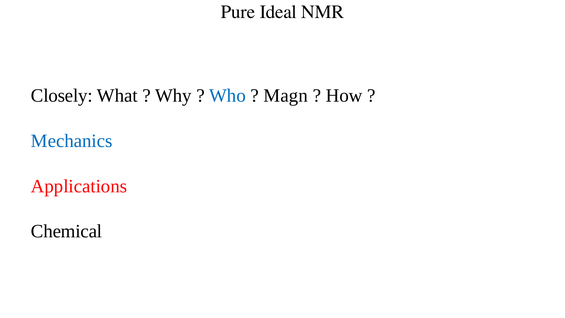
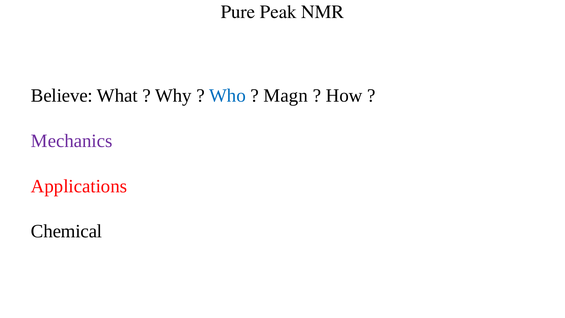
Ideal: Ideal -> Peak
Closely: Closely -> Believe
Mechanics colour: blue -> purple
